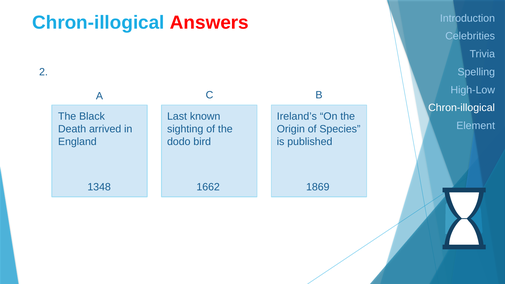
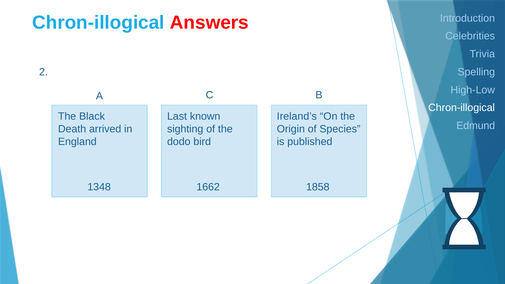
Element: Element -> Edmund
1869: 1869 -> 1858
